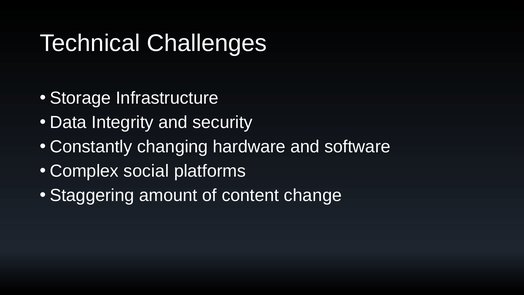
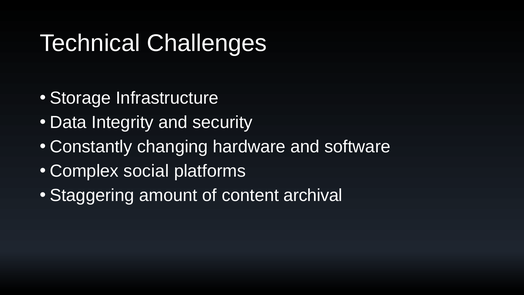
change: change -> archival
